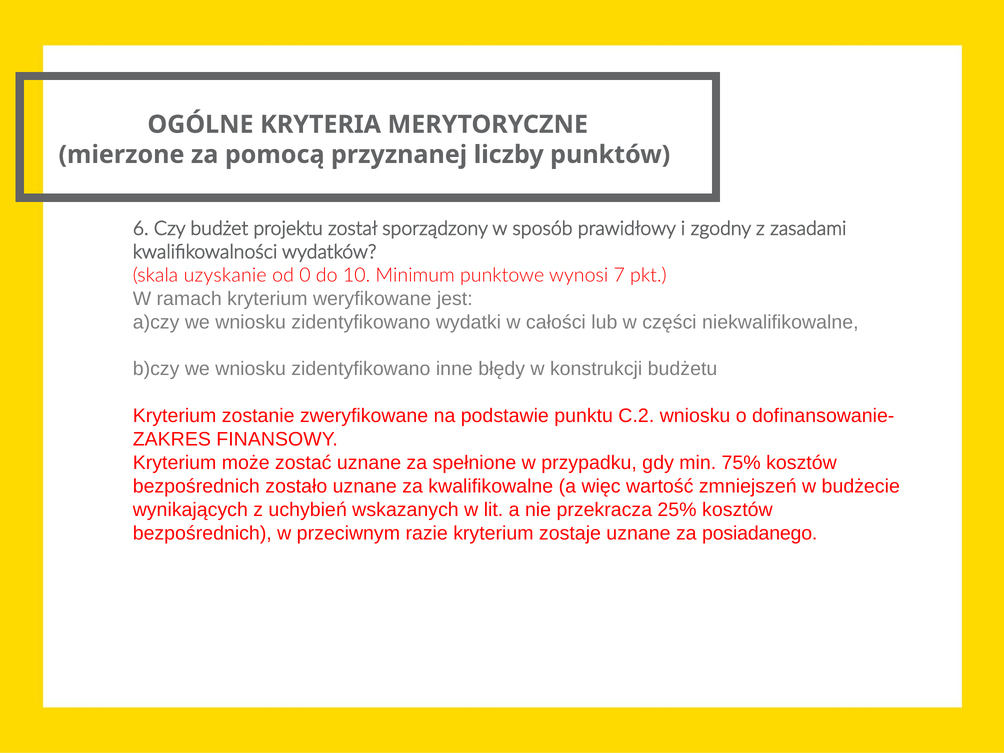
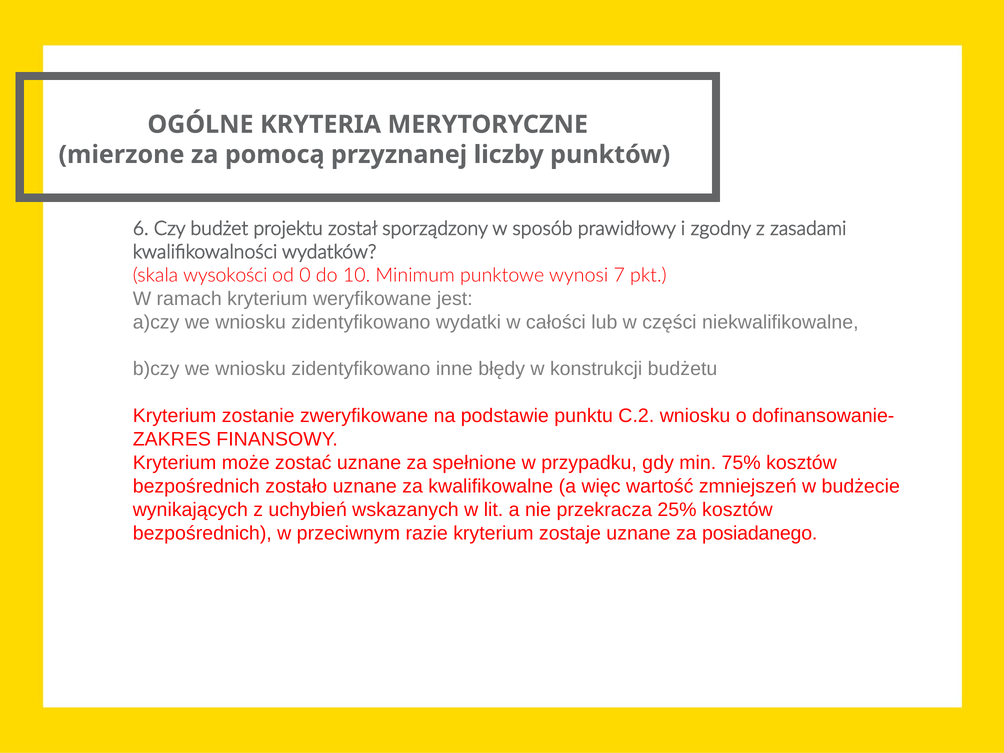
uzyskanie: uzyskanie -> wysokości
